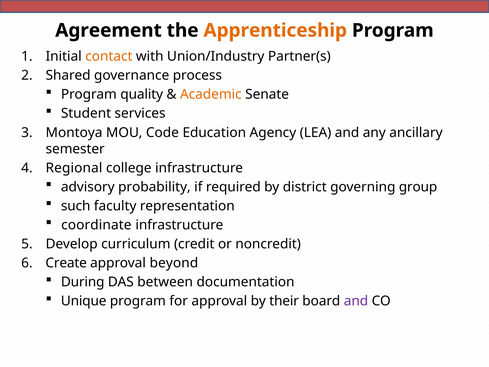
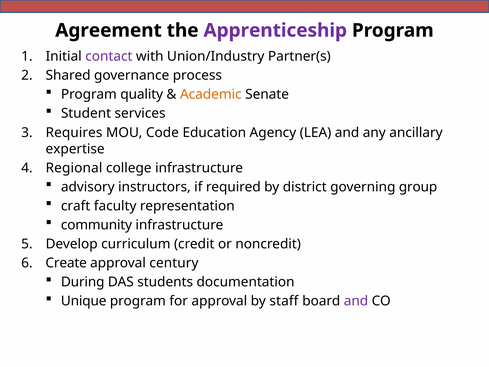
Apprenticeship colour: orange -> purple
contact colour: orange -> purple
Montoya: Montoya -> Requires
semester: semester -> expertise
probability: probability -> instructors
such: such -> craft
coordinate: coordinate -> community
beyond: beyond -> century
between: between -> students
their: their -> staff
